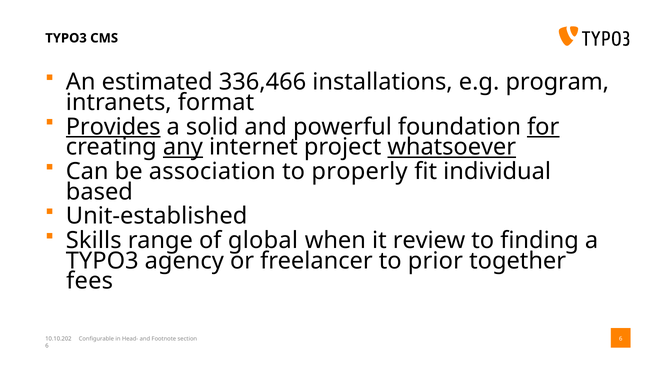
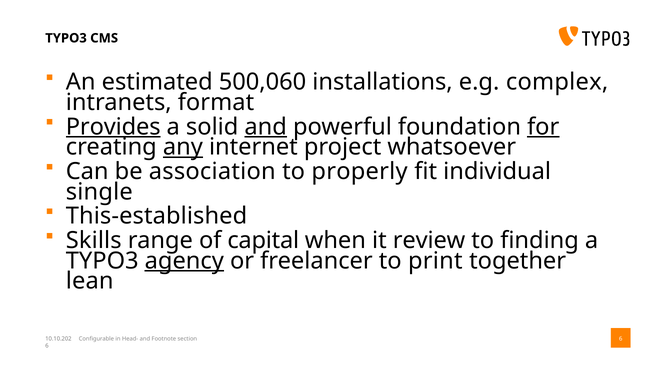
336,466: 336,466 -> 500,060
program: program -> complex
and at (266, 127) underline: none -> present
whatsoever underline: present -> none
based: based -> single
Unit-established: Unit-established -> This-established
global: global -> capital
agency underline: none -> present
prior: prior -> print
fees: fees -> lean
